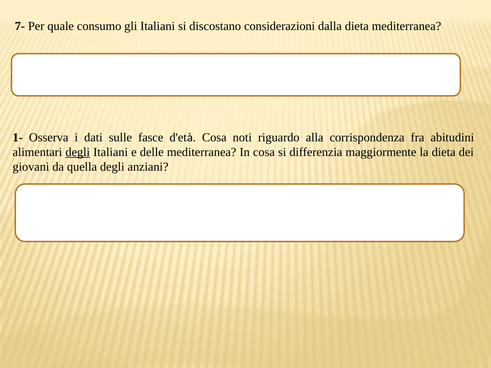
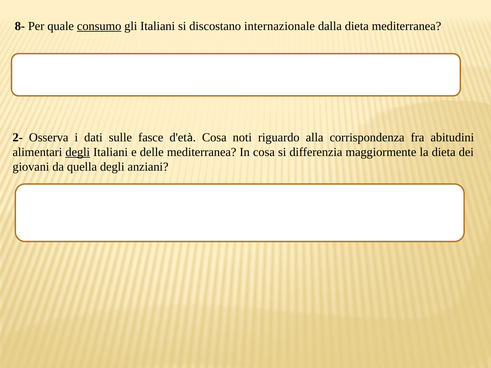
7-: 7- -> 8-
consumo underline: none -> present
considerazioni: considerazioni -> internazionale
1-: 1- -> 2-
